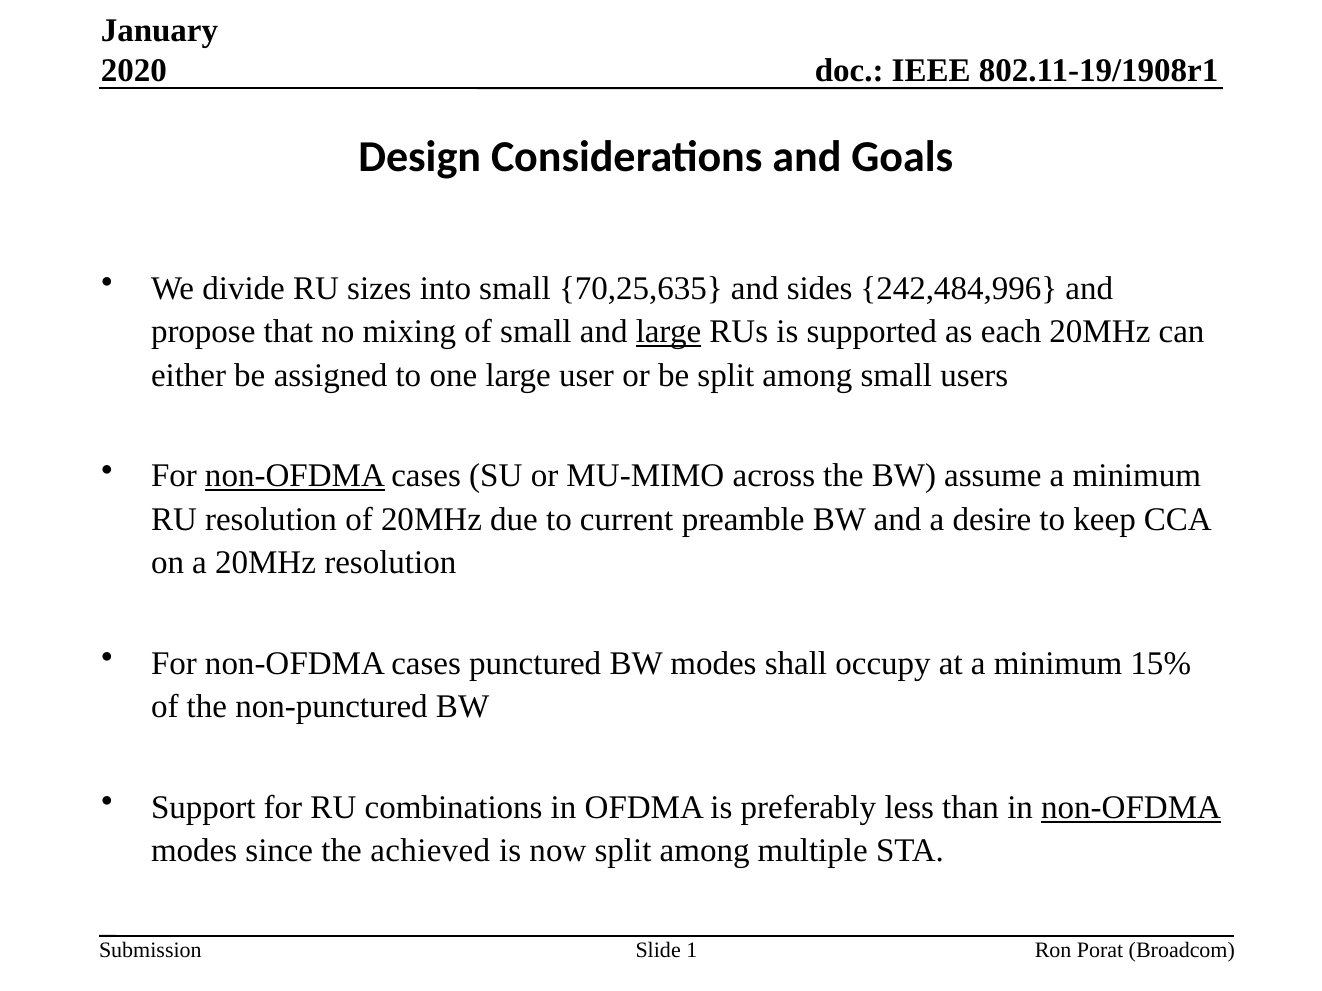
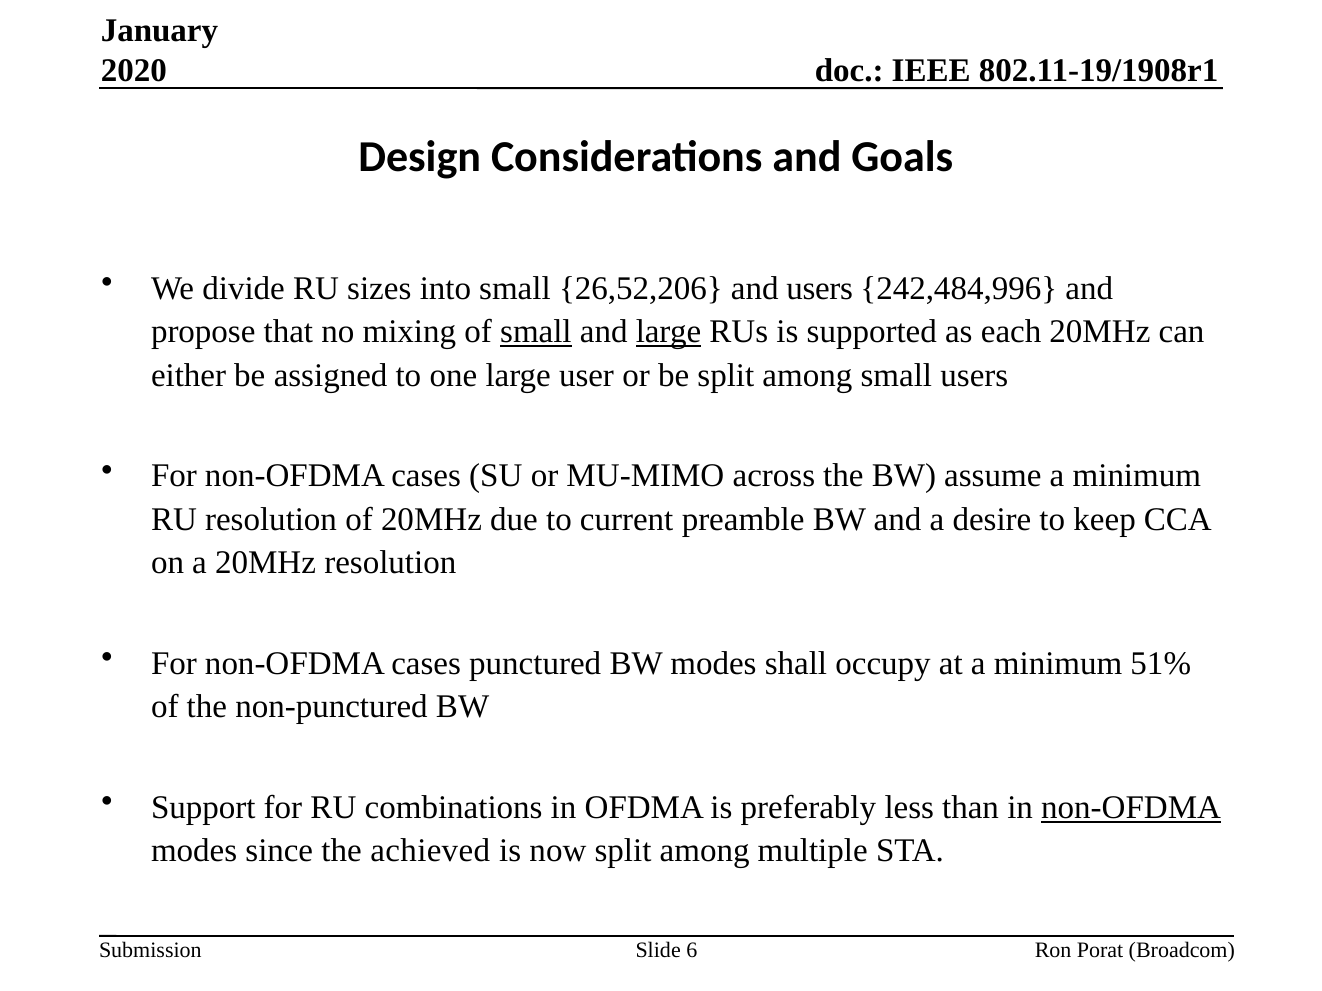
70,25,635: 70,25,635 -> 26,52,206
and sides: sides -> users
small at (536, 332) underline: none -> present
non-OFDMA at (295, 476) underline: present -> none
15%: 15% -> 51%
1: 1 -> 6
